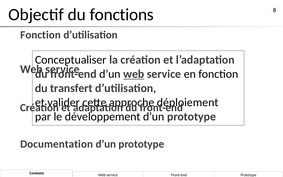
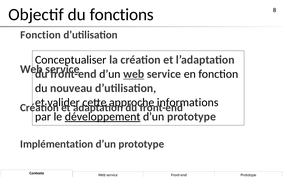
transfert: transfert -> nouveau
déploiement: déploiement -> informations
développement underline: none -> present
Documentation: Documentation -> Implémentation
